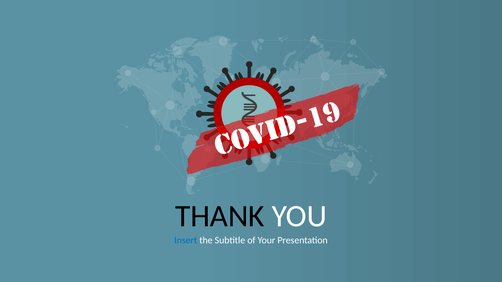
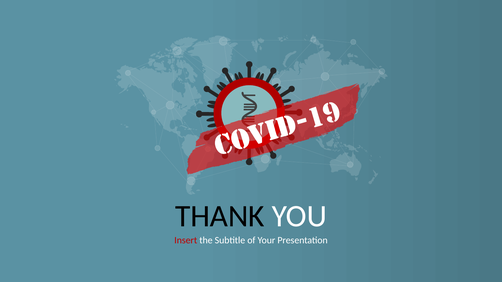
Insert colour: blue -> red
